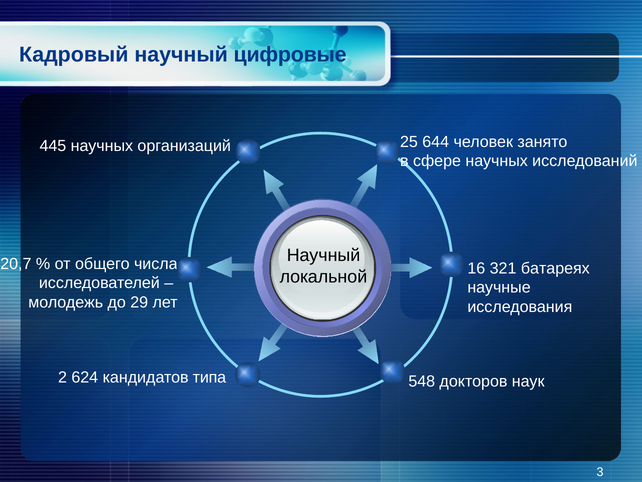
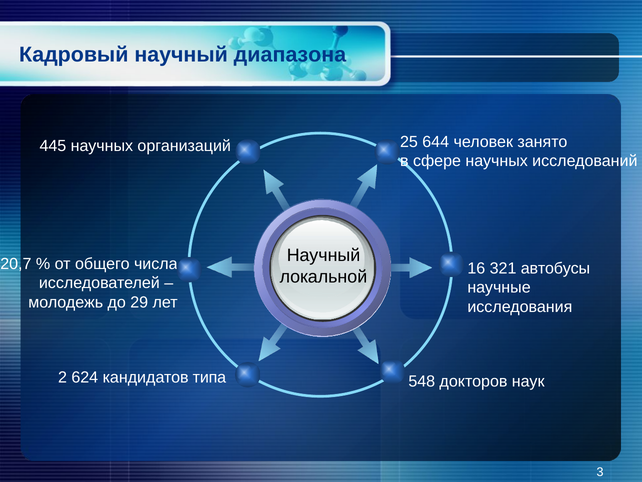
цифровые: цифровые -> диапазона
батареях: батареях -> автобусы
